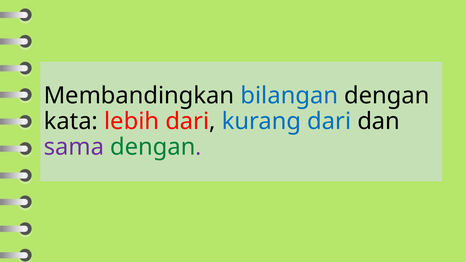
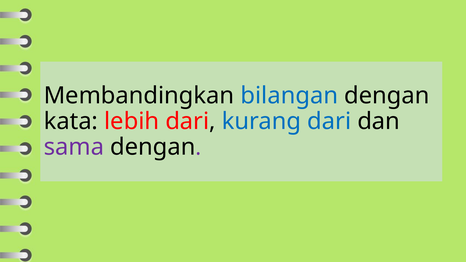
dengan at (153, 147) colour: green -> black
